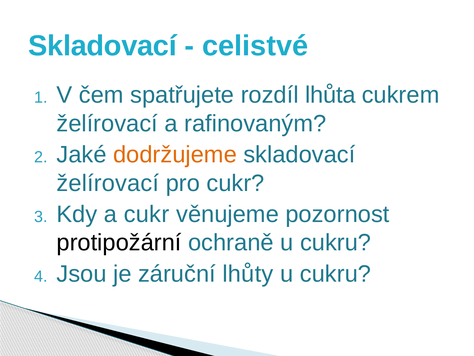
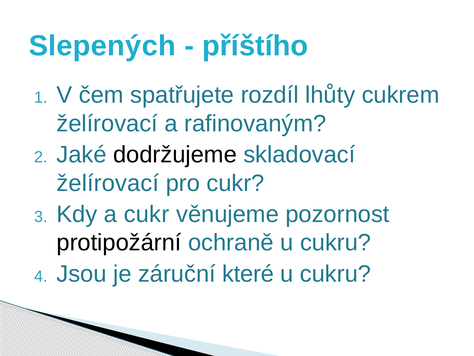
Skladovací at (103, 46): Skladovací -> Slepených
celistvé: celistvé -> příštího
lhůta: lhůta -> lhůty
dodržujeme colour: orange -> black
lhůty: lhůty -> které
